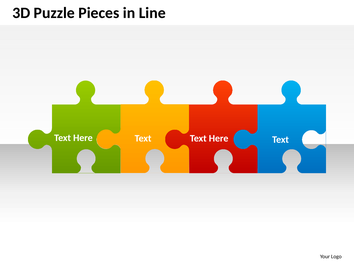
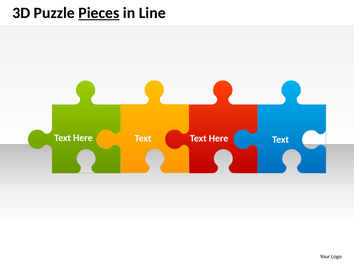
Pieces underline: none -> present
